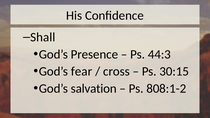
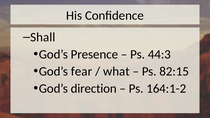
cross: cross -> what
30:15: 30:15 -> 82:15
salvation: salvation -> direction
808:1-2: 808:1-2 -> 164:1-2
